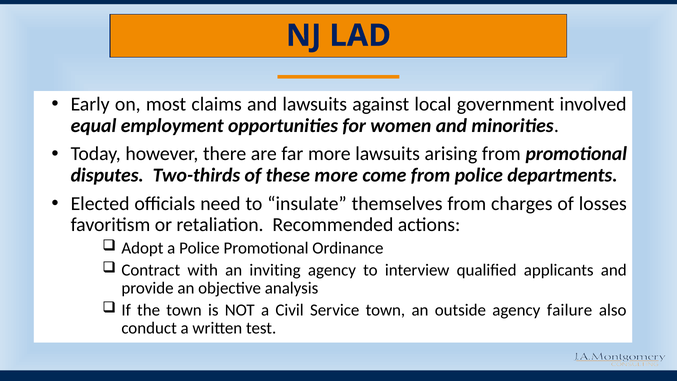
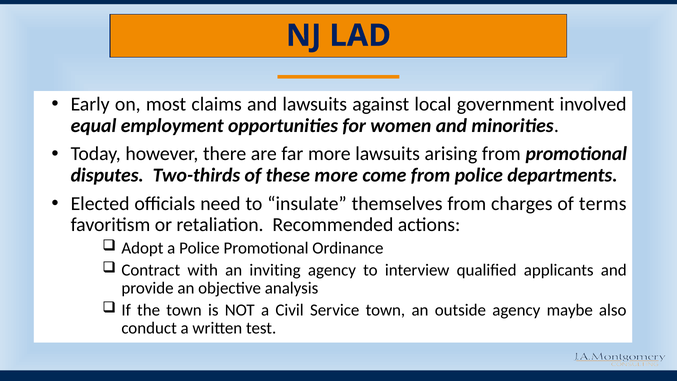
losses: losses -> terms
failure: failure -> maybe
